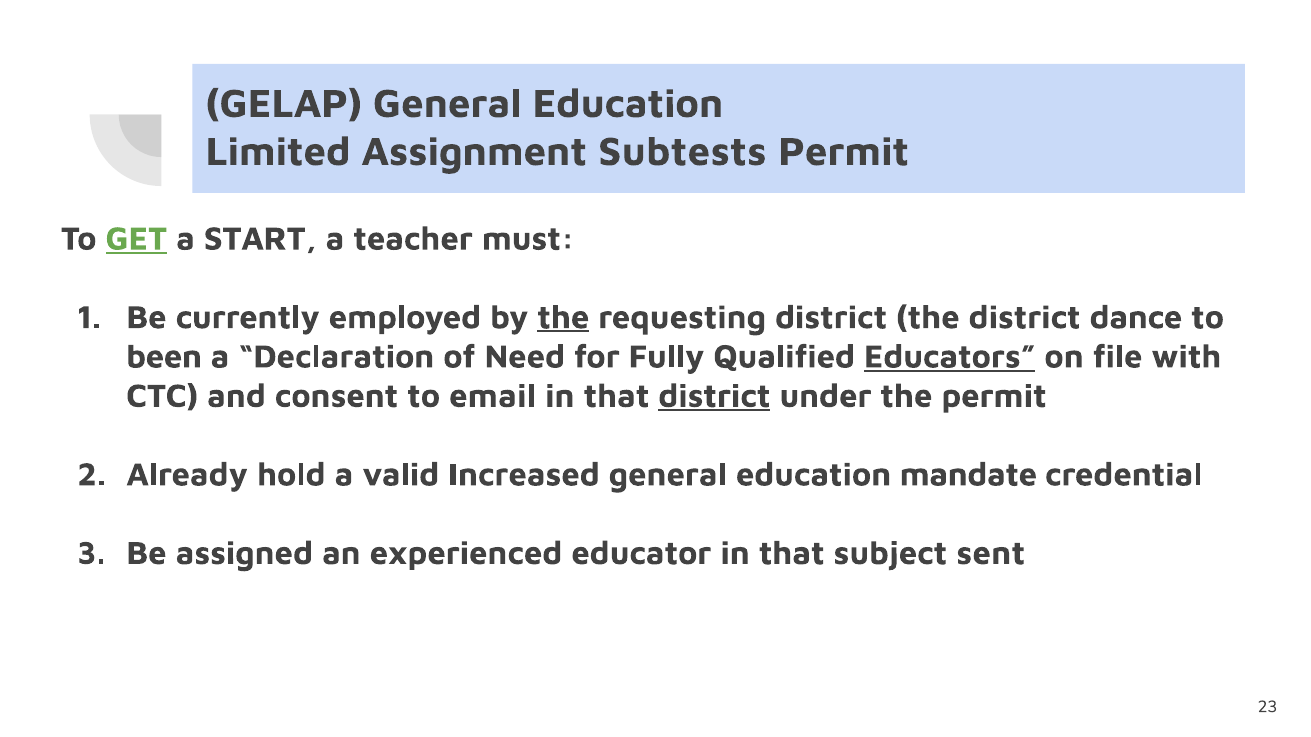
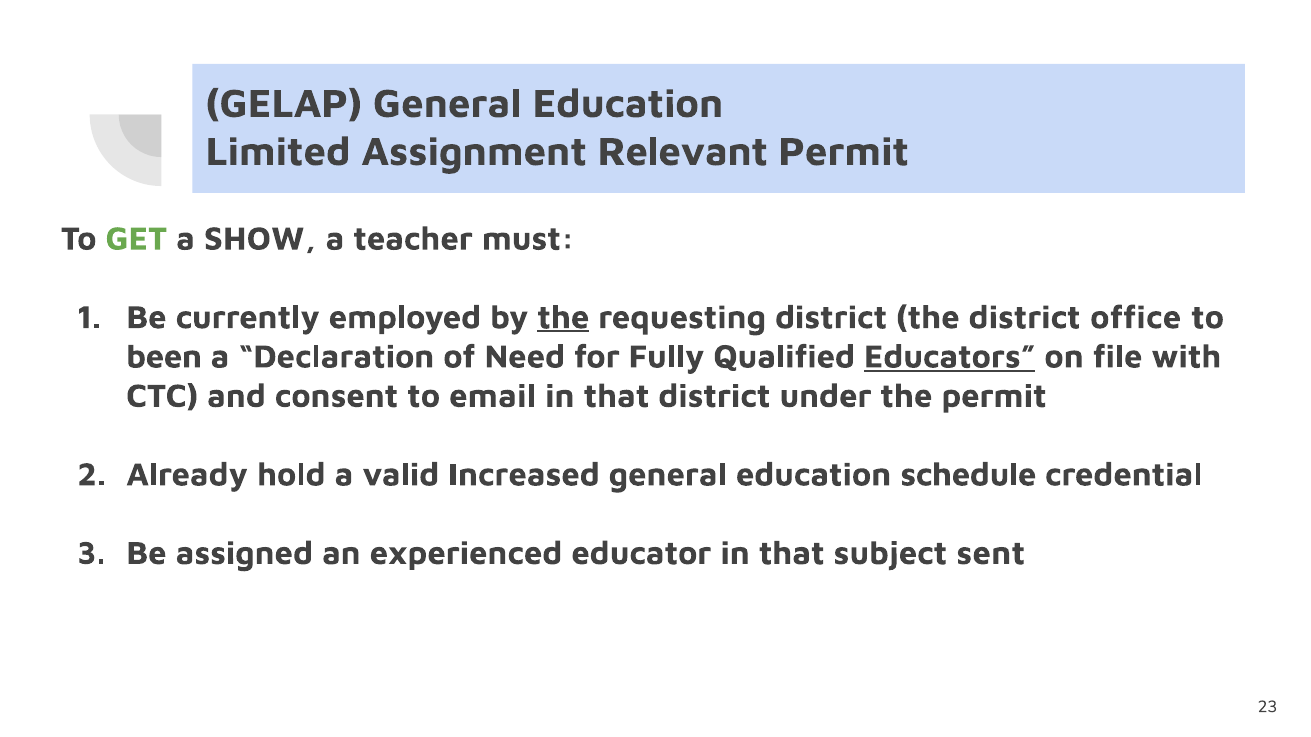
Subtests: Subtests -> Relevant
GET underline: present -> none
START: START -> SHOW
dance: dance -> office
district at (714, 396) underline: present -> none
mandate: mandate -> schedule
